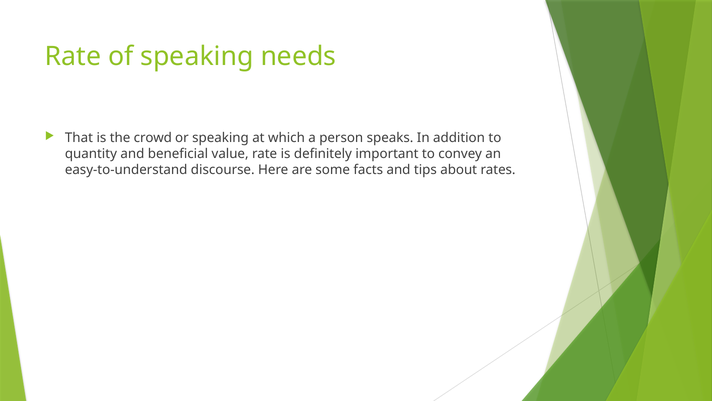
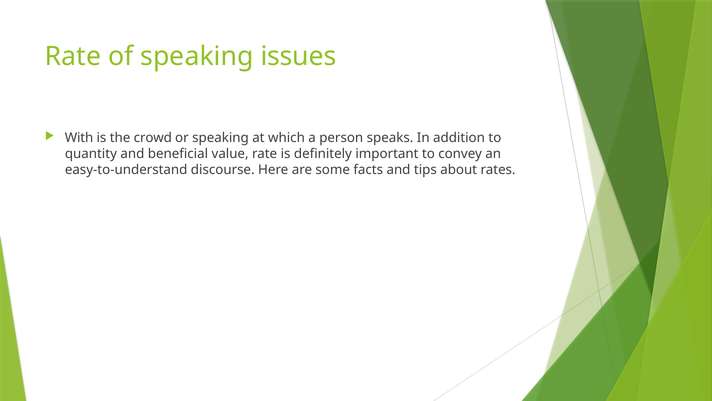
needs: needs -> issues
That: That -> With
